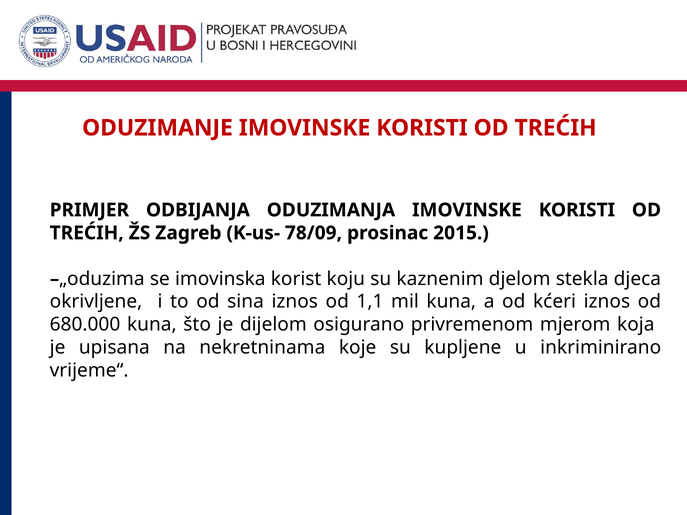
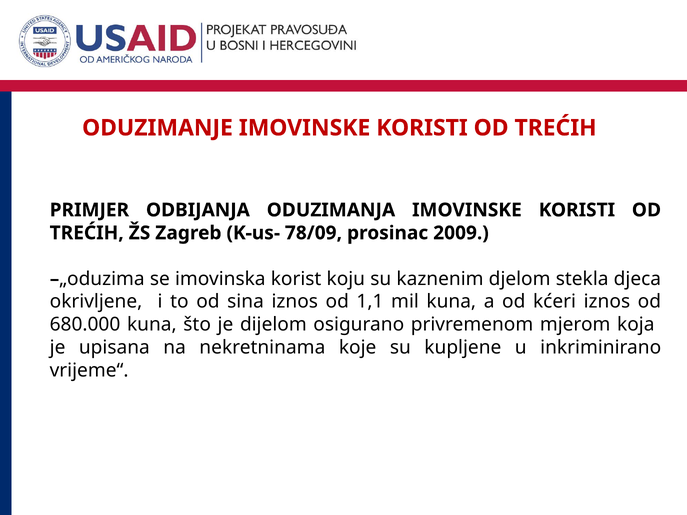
2015: 2015 -> 2009
